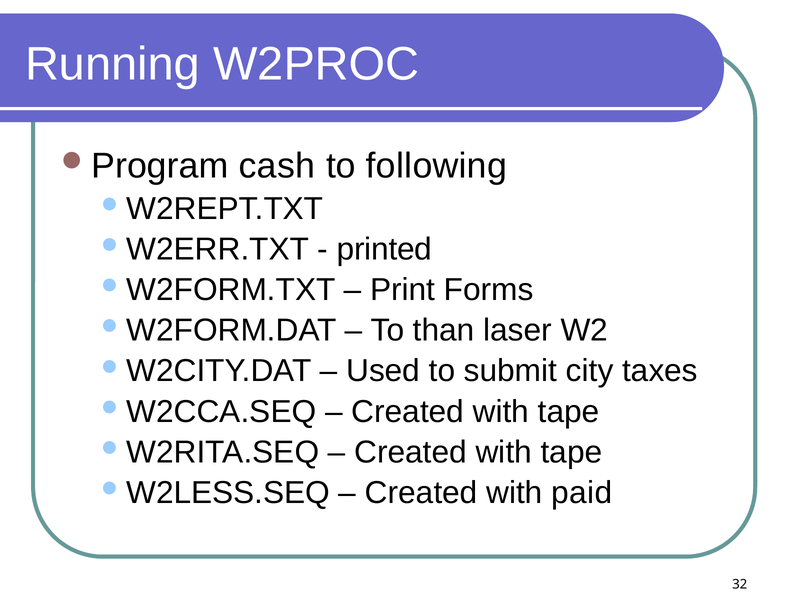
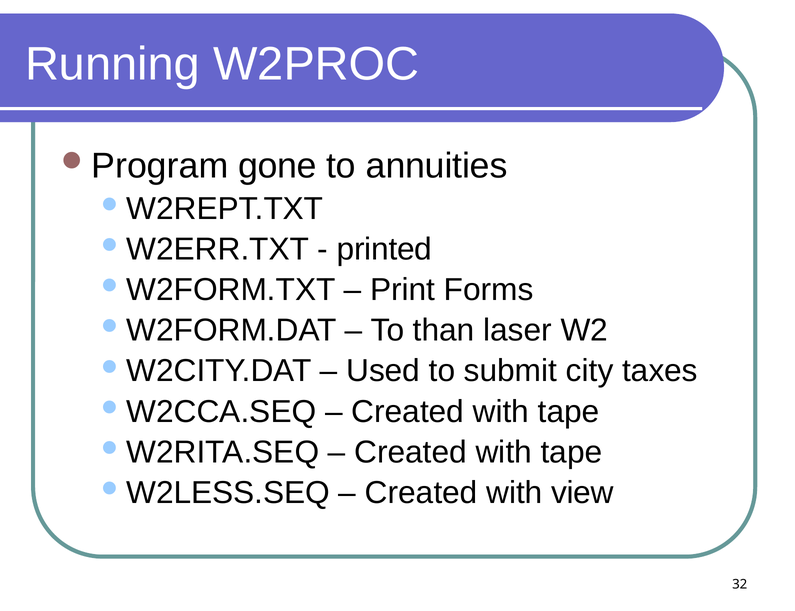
cash: cash -> gone
following: following -> annuities
paid: paid -> view
